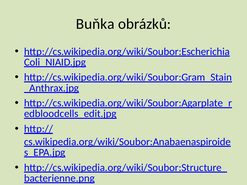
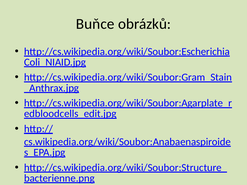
Buňka: Buňka -> Buňce
